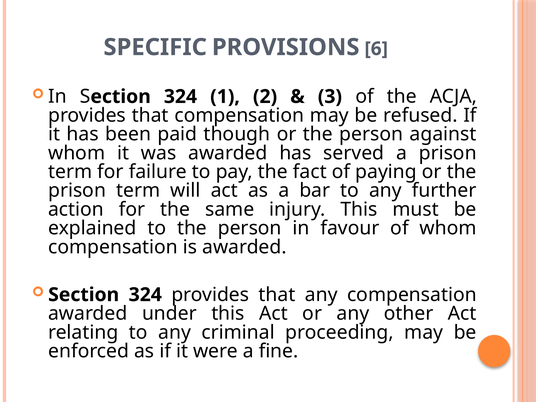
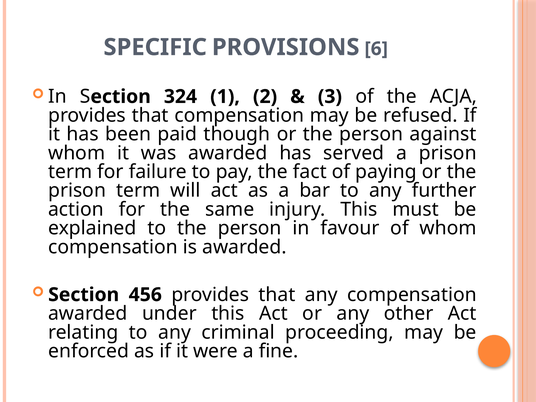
Section 324: 324 -> 456
